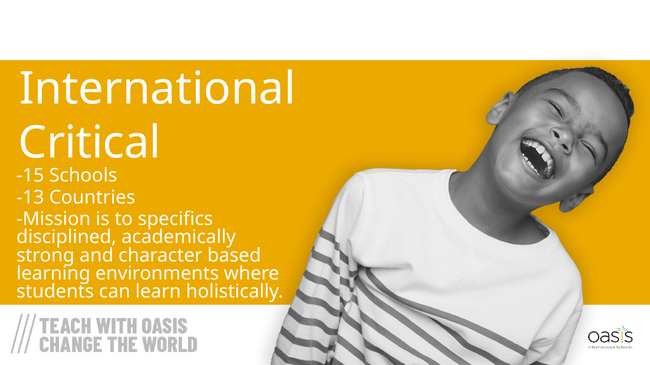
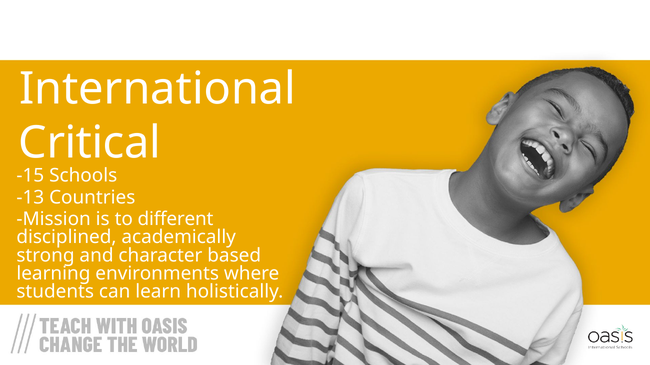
specifics: specifics -> different
